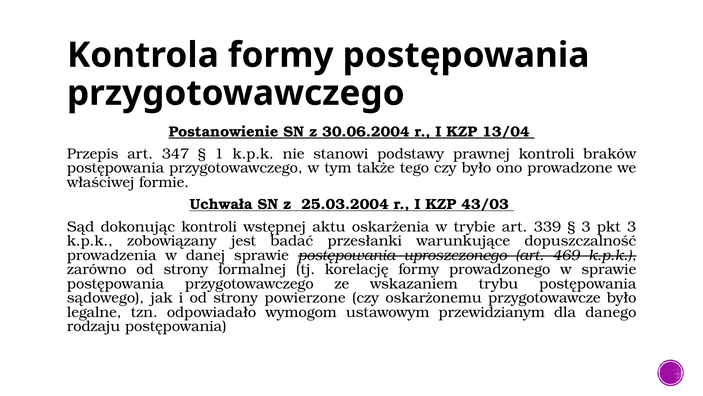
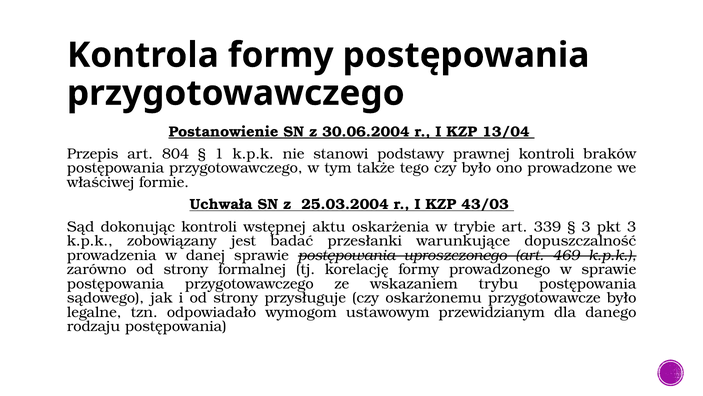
347: 347 -> 804
powierzone: powierzone -> przysługuje
